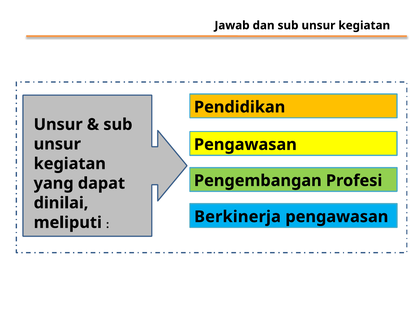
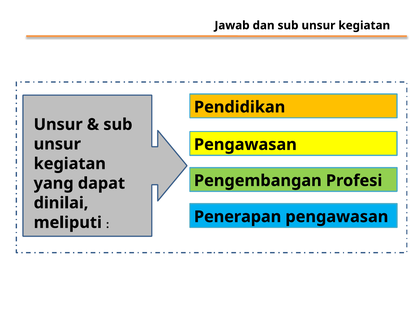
Berkinerja: Berkinerja -> Penerapan
